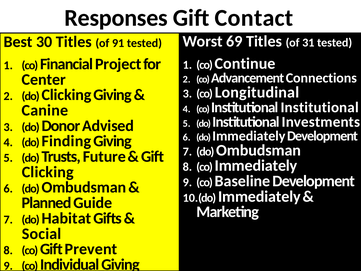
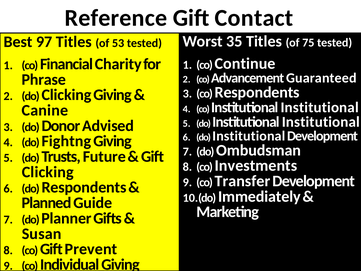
Responses: Responses -> Reference
69: 69 -> 35
31: 31 -> 75
30: 30 -> 97
91: 91 -> 53
Project: Project -> Charity
Center: Center -> Phrase
Connections: Connections -> Guaranteed
co Longitudinal: Longitudinal -> Respondents
do Institutional Investments: Investments -> Institutional
Immediately at (249, 136): Immediately -> Institutional
Finding: Finding -> Fightng
co Immediately: Immediately -> Investments
Baseline: Baseline -> Transfer
Ombudsman at (84, 187): Ombudsman -> Respondents
Habitat: Habitat -> Planner
Social: Social -> Susan
